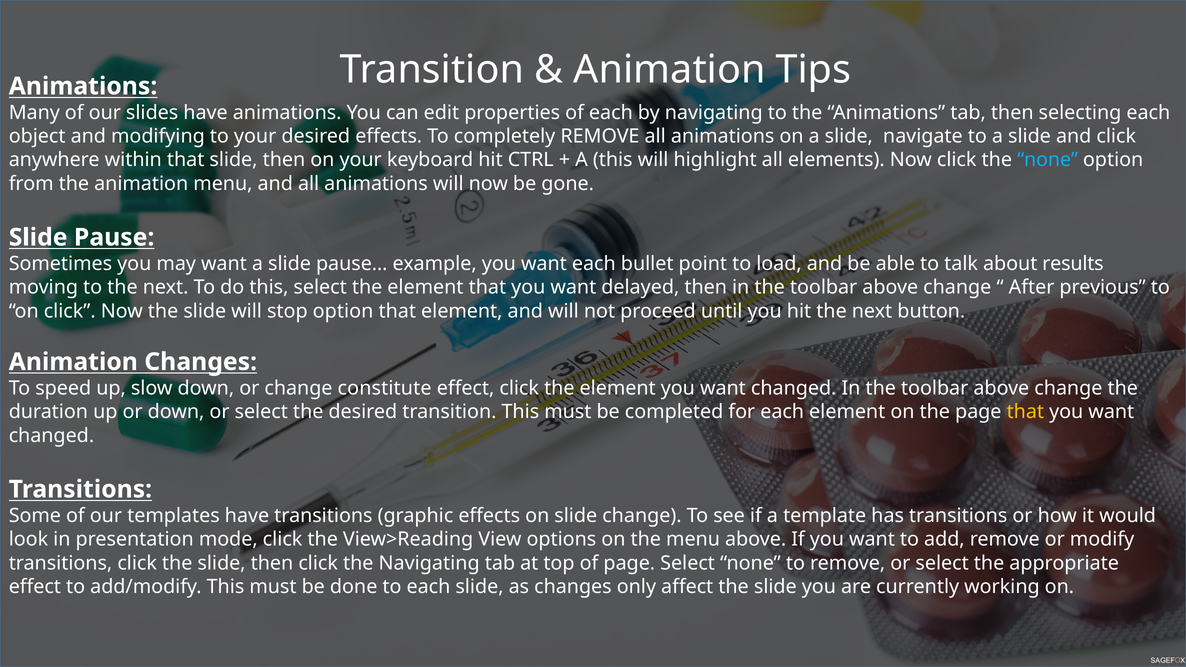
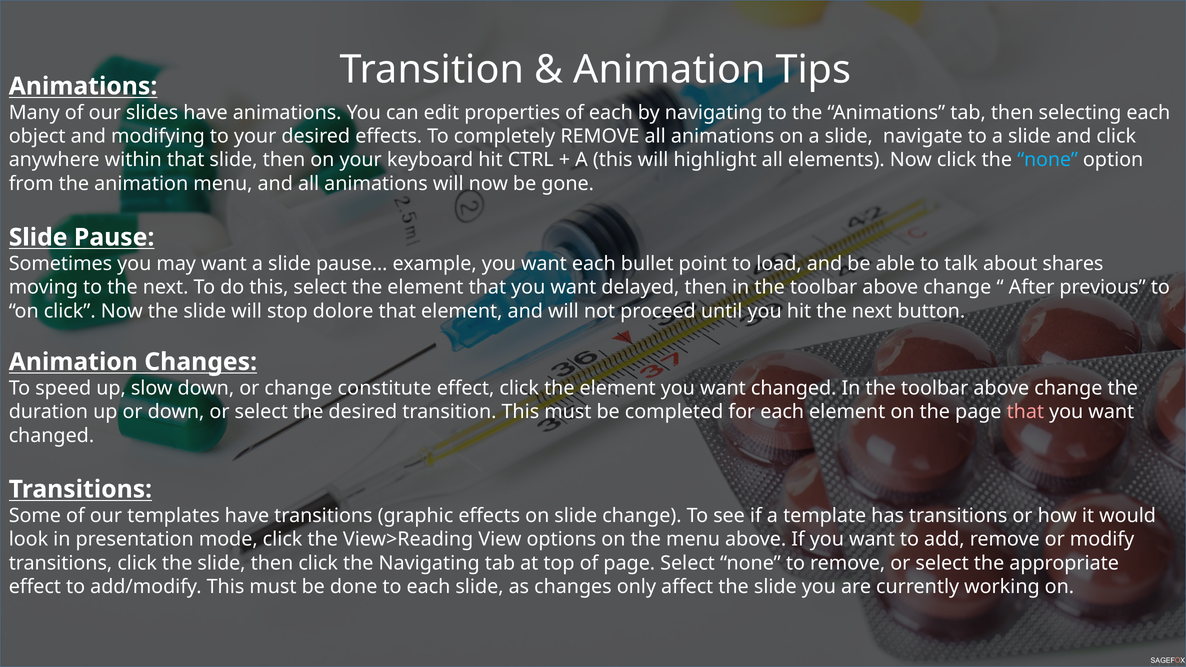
results: results -> shares
stop option: option -> dolore
that at (1025, 412) colour: yellow -> pink
